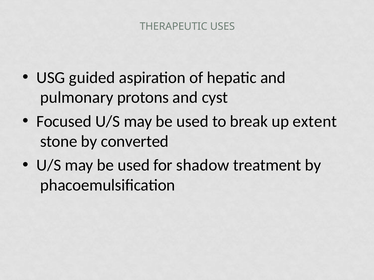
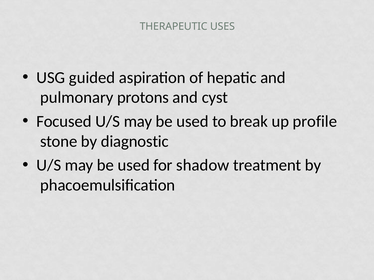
extent: extent -> profile
converted: converted -> diagnostic
